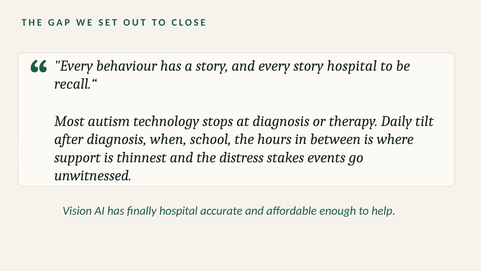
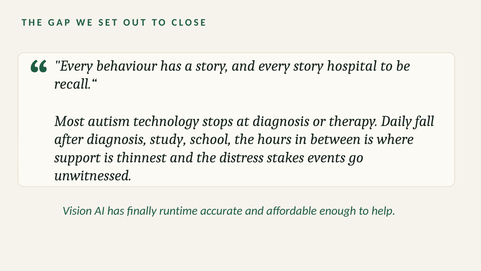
tilt: tilt -> fall
when: when -> study
finally hospital: hospital -> runtime
